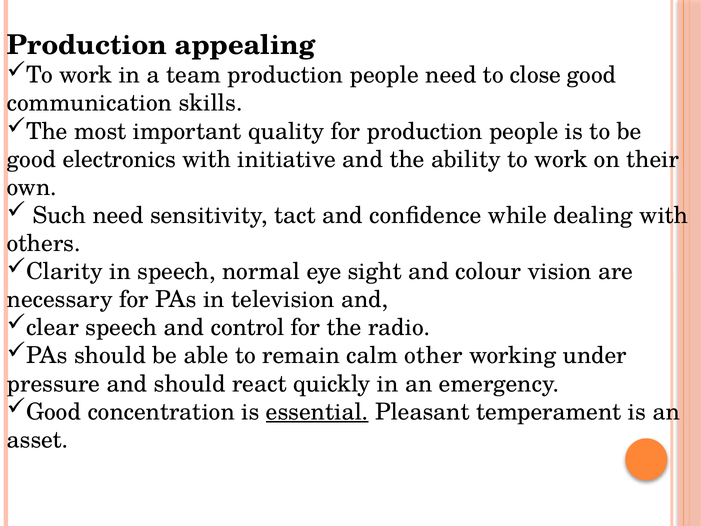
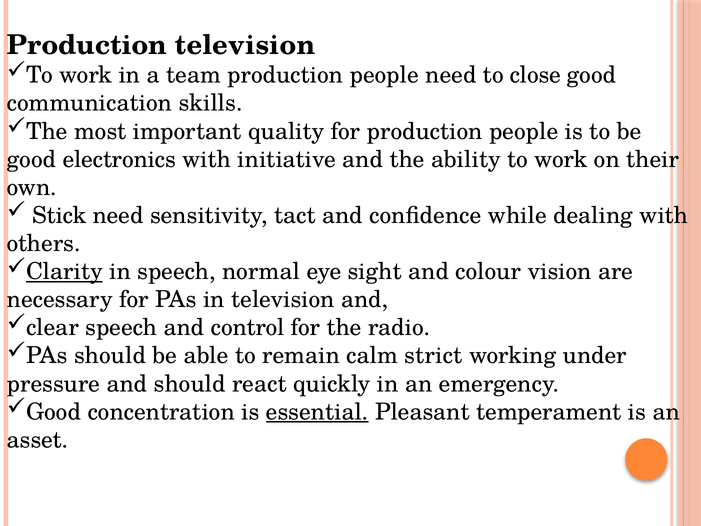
Production appealing: appealing -> television
Such: Such -> Stick
Clarity underline: none -> present
other: other -> strict
